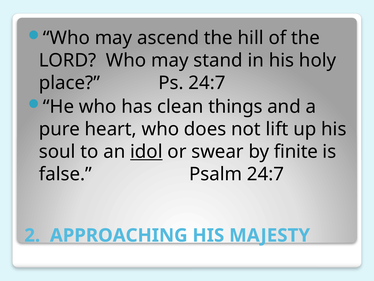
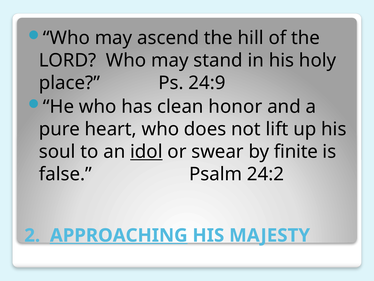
Ps 24:7: 24:7 -> 24:9
things: things -> honor
Psalm 24:7: 24:7 -> 24:2
APPROACHING underline: none -> present
